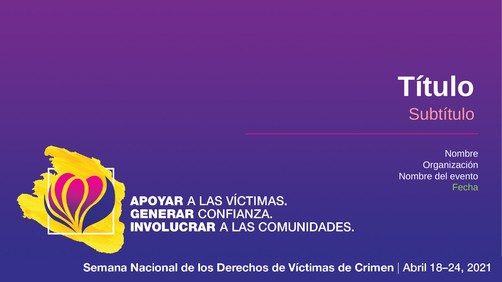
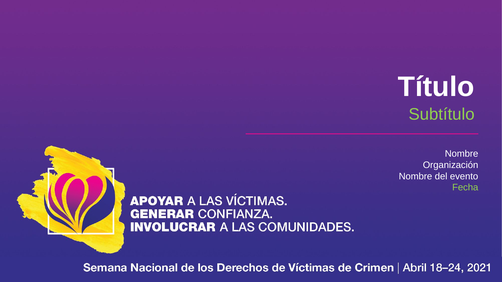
Subtítulo colour: pink -> light green
